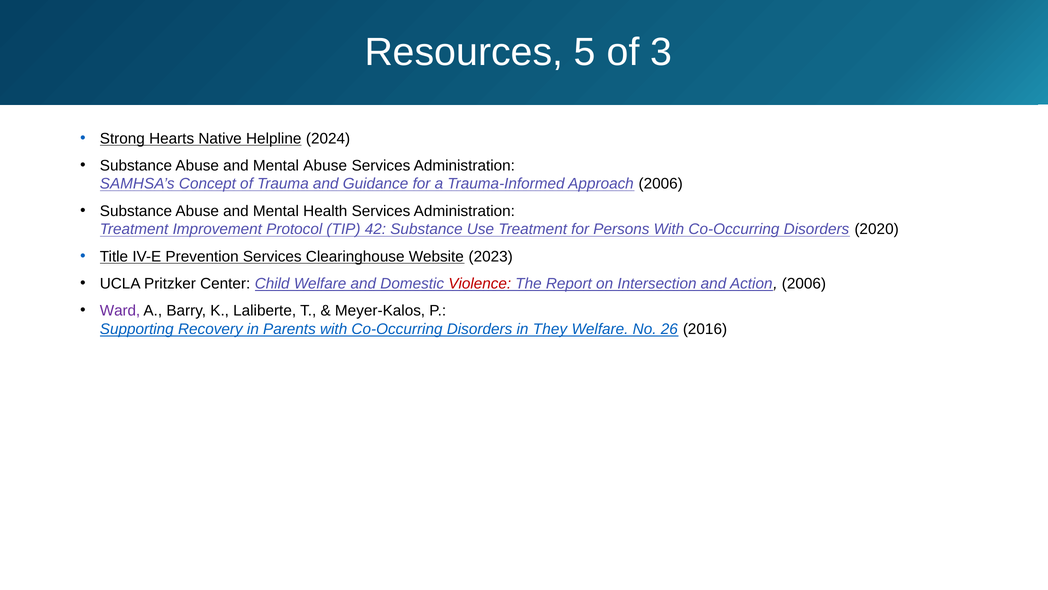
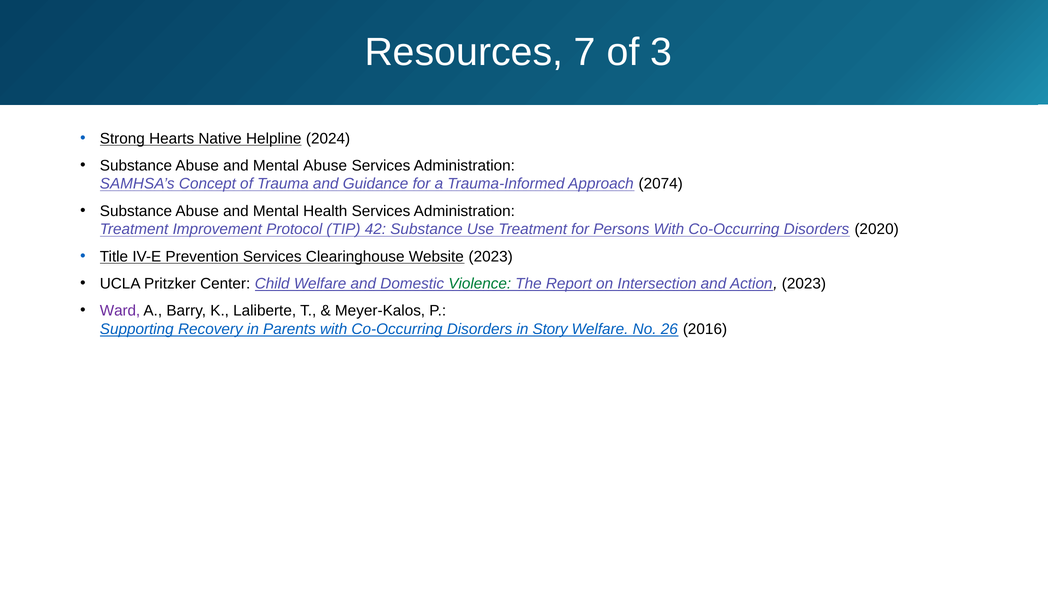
5: 5 -> 7
Approach 2006: 2006 -> 2074
Violence colour: red -> green
Action 2006: 2006 -> 2023
They: They -> Story
